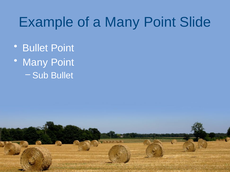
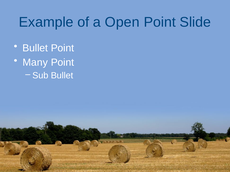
a Many: Many -> Open
